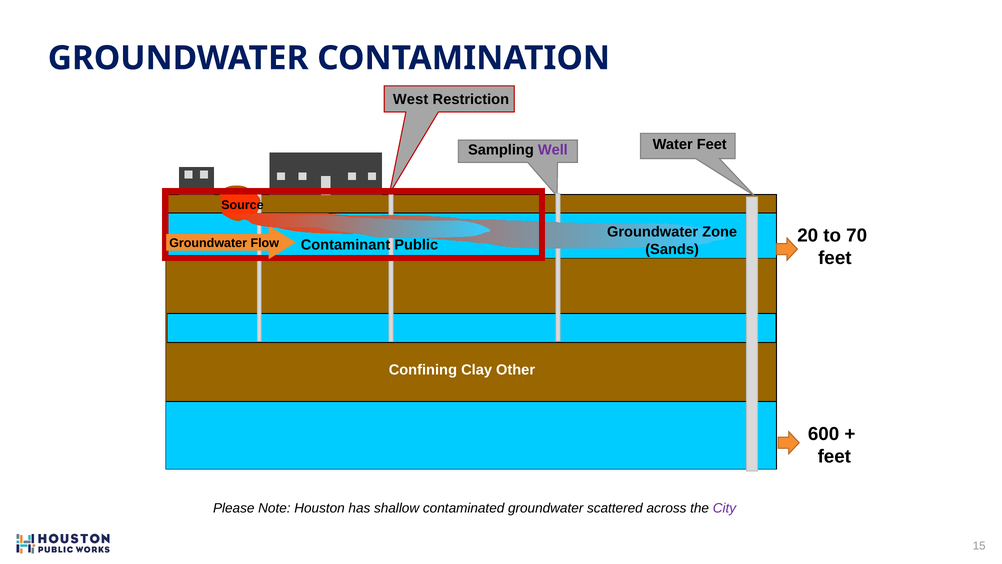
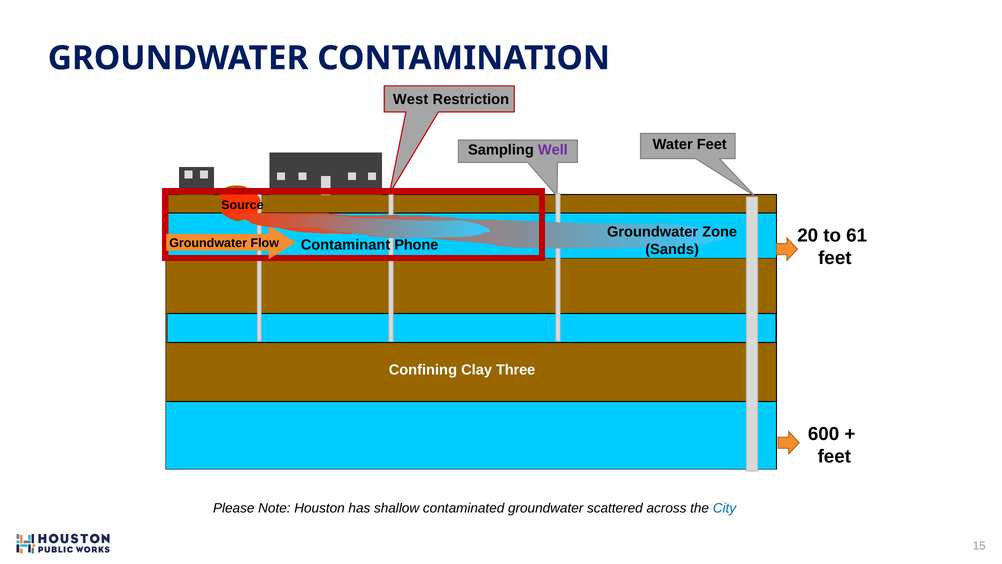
70: 70 -> 61
Public: Public -> Phone
Other: Other -> Three
City colour: purple -> blue
